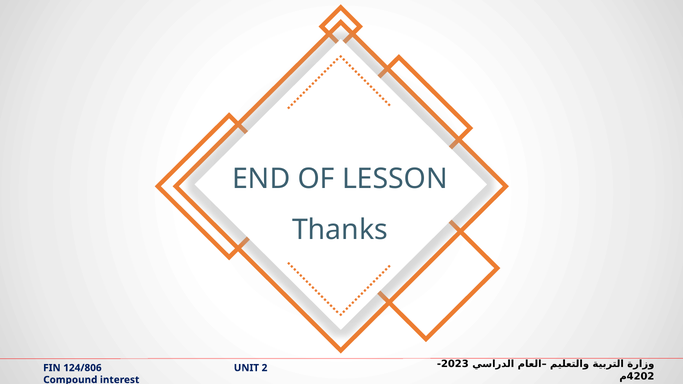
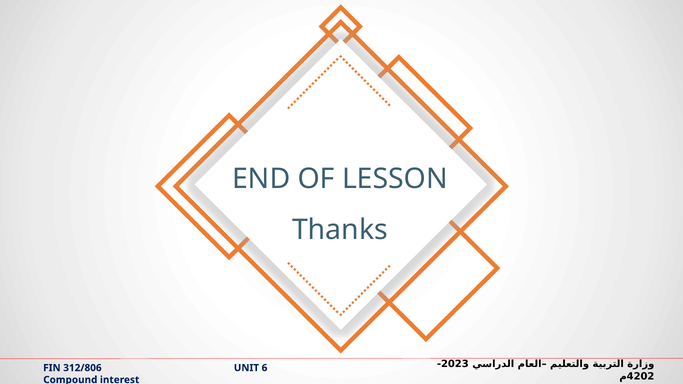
124/806: 124/806 -> 312/806
2: 2 -> 6
